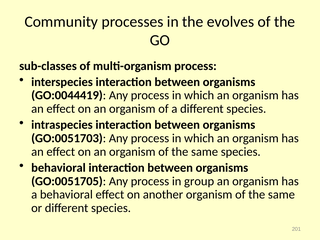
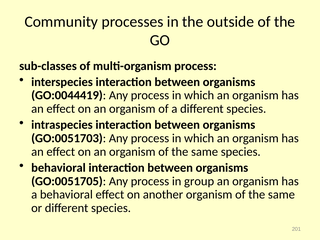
evolves: evolves -> outside
